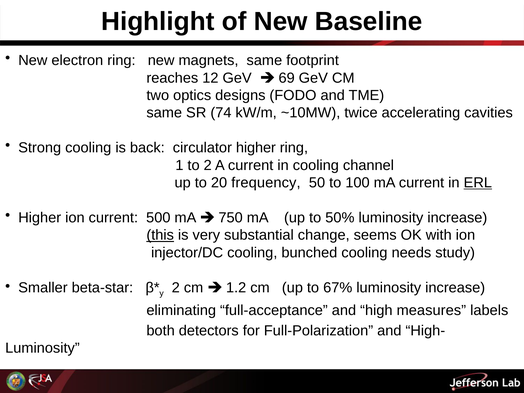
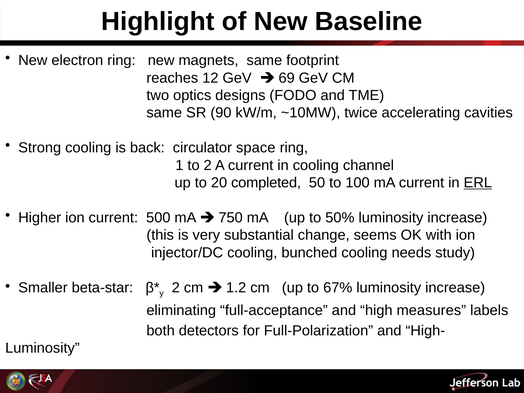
74: 74 -> 90
circulator higher: higher -> space
frequency: frequency -> completed
this underline: present -> none
